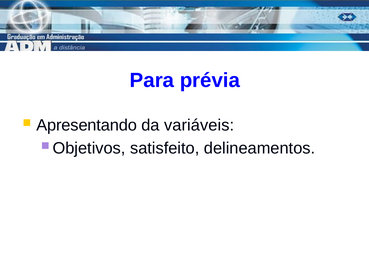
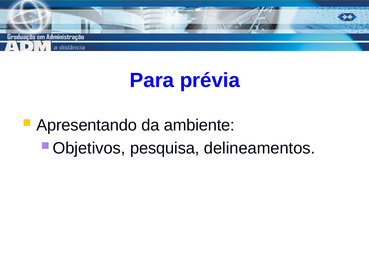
variáveis: variáveis -> ambiente
satisfeito: satisfeito -> pesquisa
